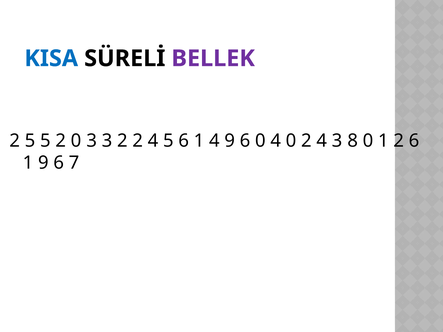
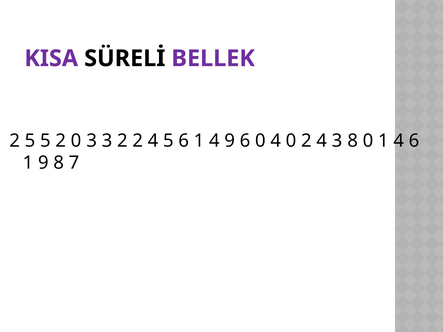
KISA colour: blue -> purple
0 1 2: 2 -> 4
1 9 6: 6 -> 8
